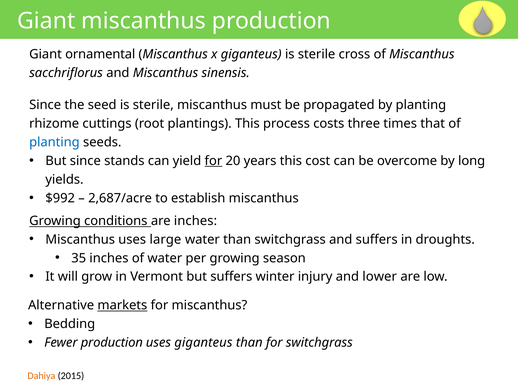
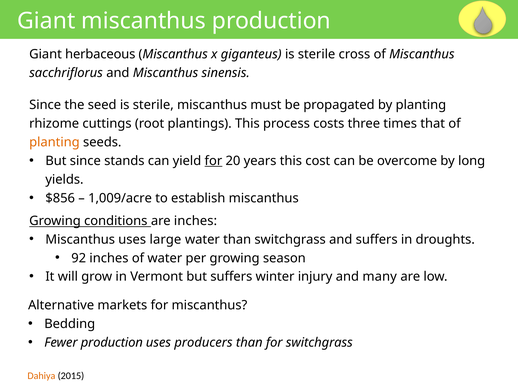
ornamental: ornamental -> herbaceous
planting at (54, 142) colour: blue -> orange
$992: $992 -> $856
2,687/acre: 2,687/acre -> 1,009/acre
35: 35 -> 92
lower: lower -> many
markets underline: present -> none
uses giganteus: giganteus -> producers
